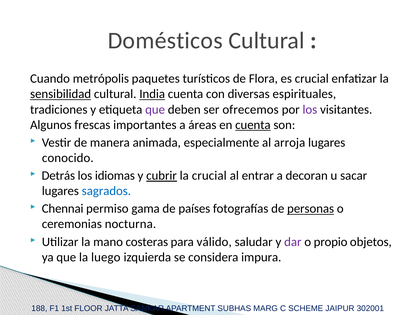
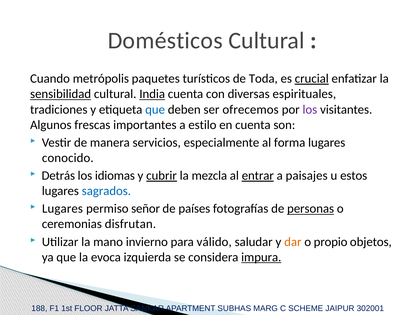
Flora: Flora -> Toda
crucial at (312, 79) underline: none -> present
que at (155, 109) colour: purple -> blue
áreas: áreas -> estilo
cuenta at (253, 125) underline: present -> none
animada: animada -> servicios
arroja: arroja -> forma
la crucial: crucial -> mezcla
entrar underline: none -> present
decoran: decoran -> paisajes
sacar: sacar -> estos
Chennai at (63, 208): Chennai -> Lugares
gama: gama -> señor
nocturna: nocturna -> disfrutan
costeras: costeras -> invierno
dar colour: purple -> orange
luego: luego -> evoca
impura underline: none -> present
